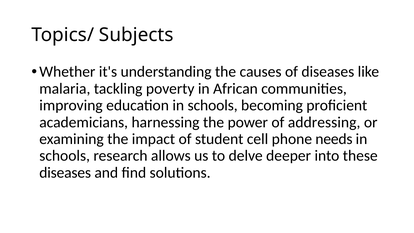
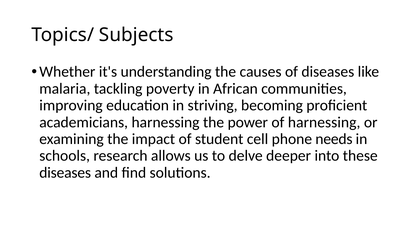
education in schools: schools -> striving
of addressing: addressing -> harnessing
